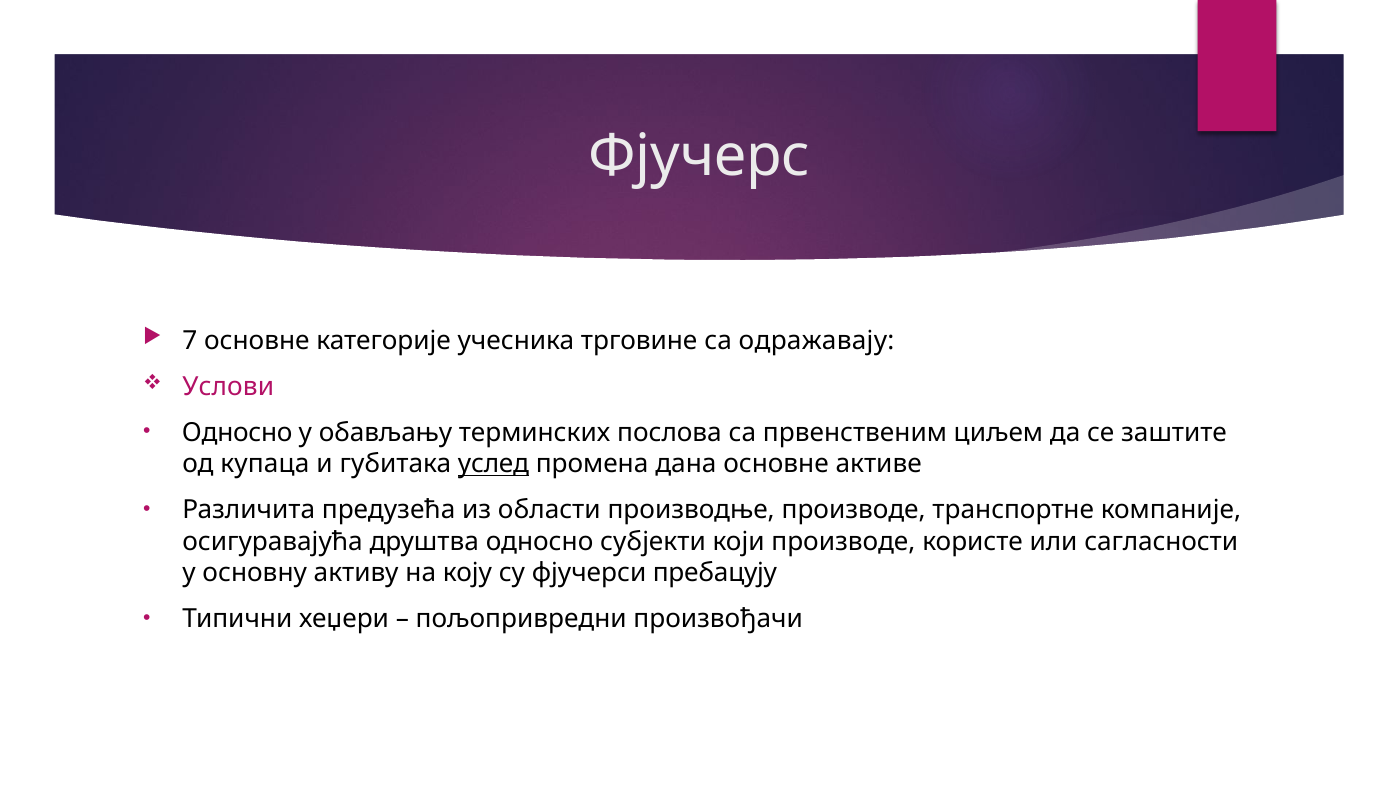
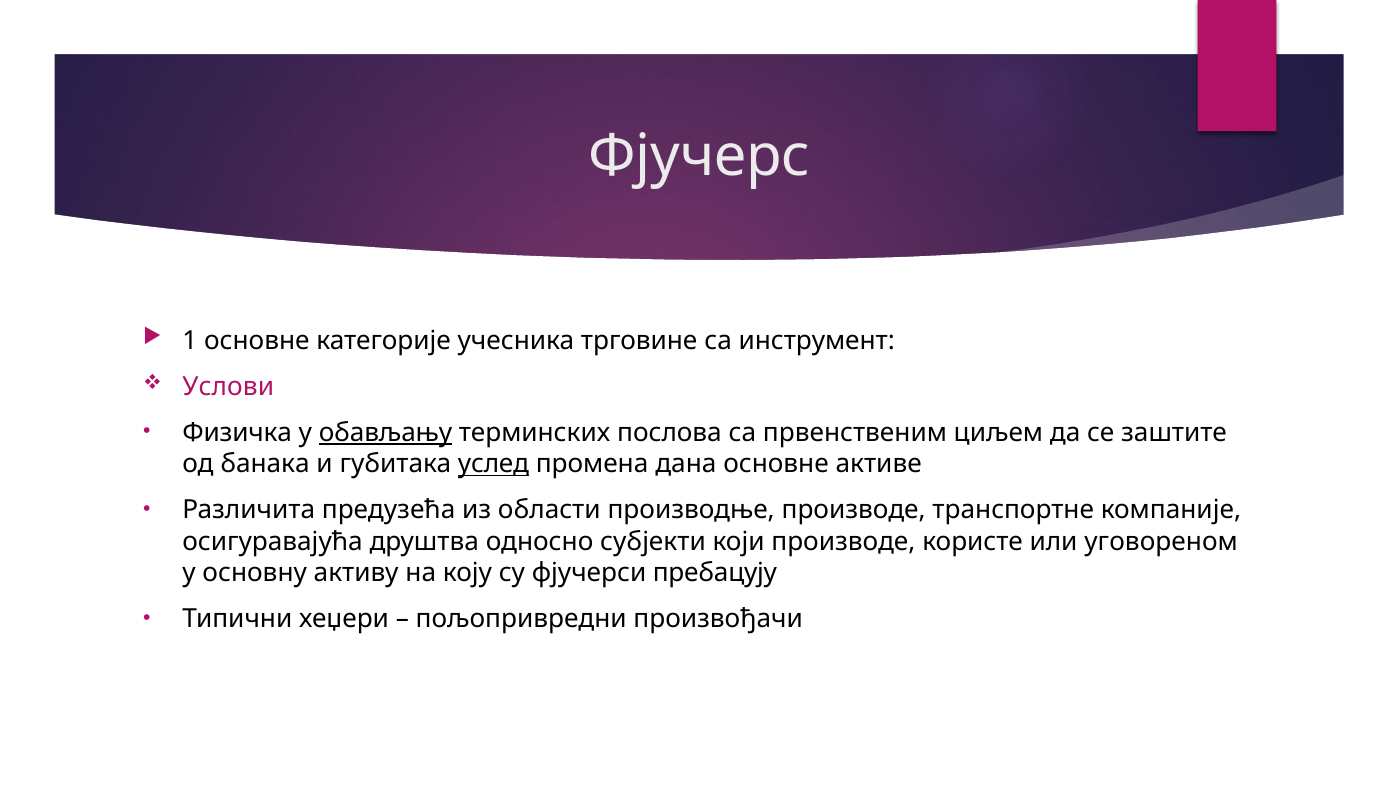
7: 7 -> 1
одражавају: одражавају -> инструмент
Односно at (237, 433): Односно -> Физичка
обављању underline: none -> present
купаца: купаца -> банака
сагласности: сагласности -> уговореном
